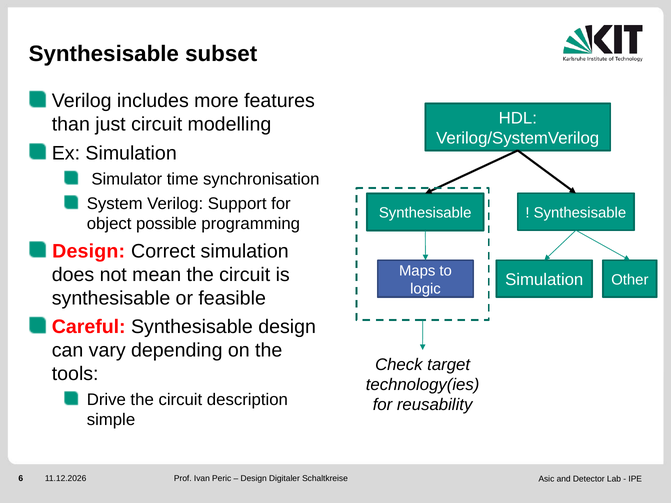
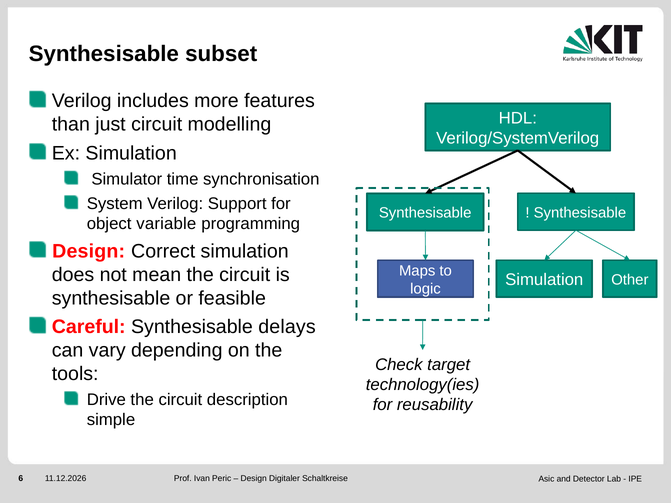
possible: possible -> variable
Synthesisable design: design -> delays
